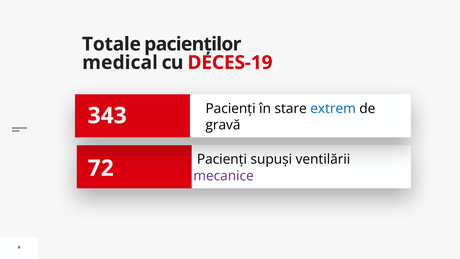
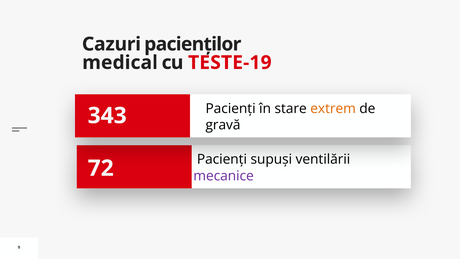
Totale: Totale -> Cazuri
DECES-19: DECES-19 -> TESTE-19
extrem colour: blue -> orange
